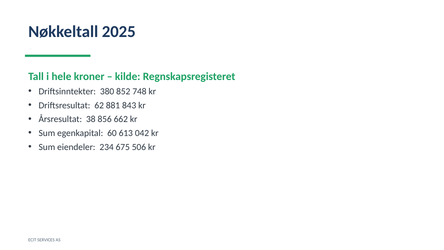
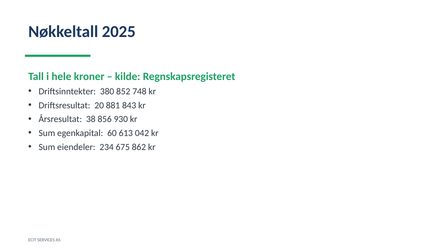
62: 62 -> 20
662: 662 -> 930
506: 506 -> 862
